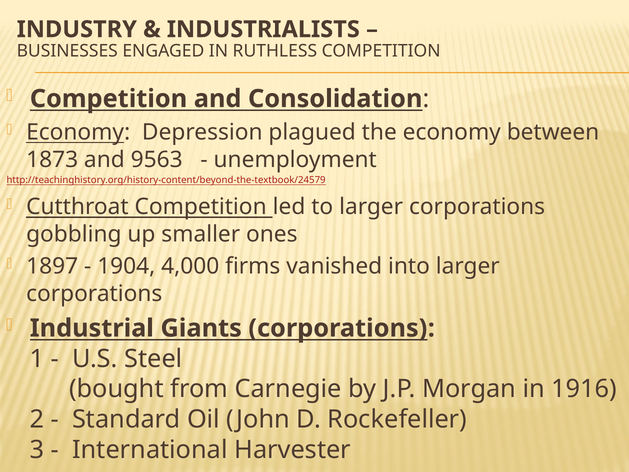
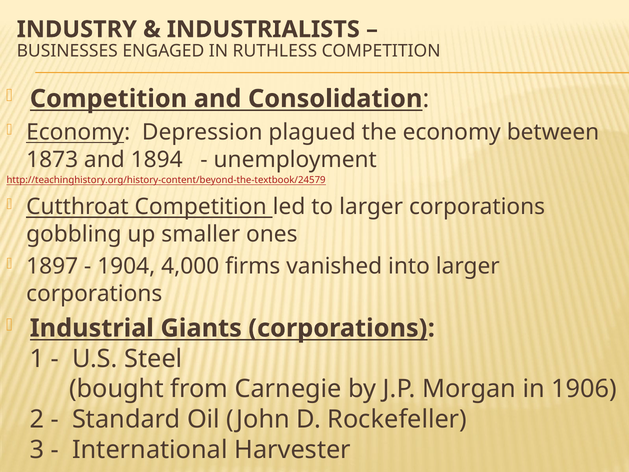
9563: 9563 -> 1894
1916: 1916 -> 1906
